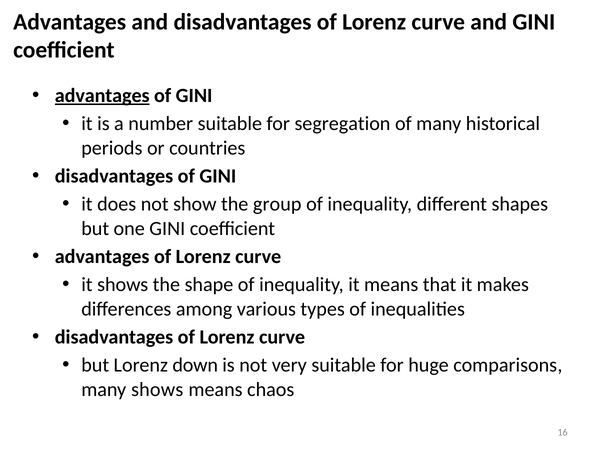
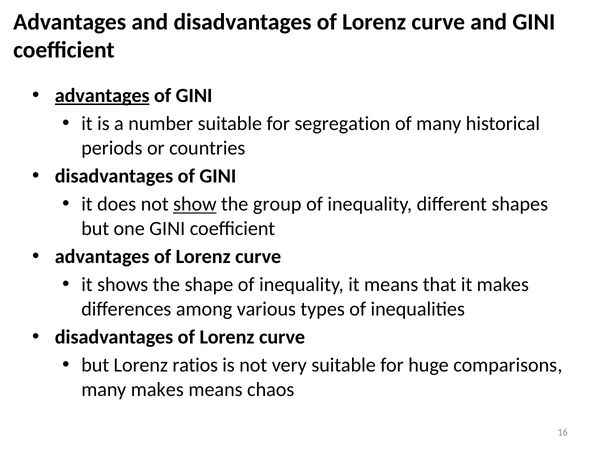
show underline: none -> present
down: down -> ratios
many shows: shows -> makes
